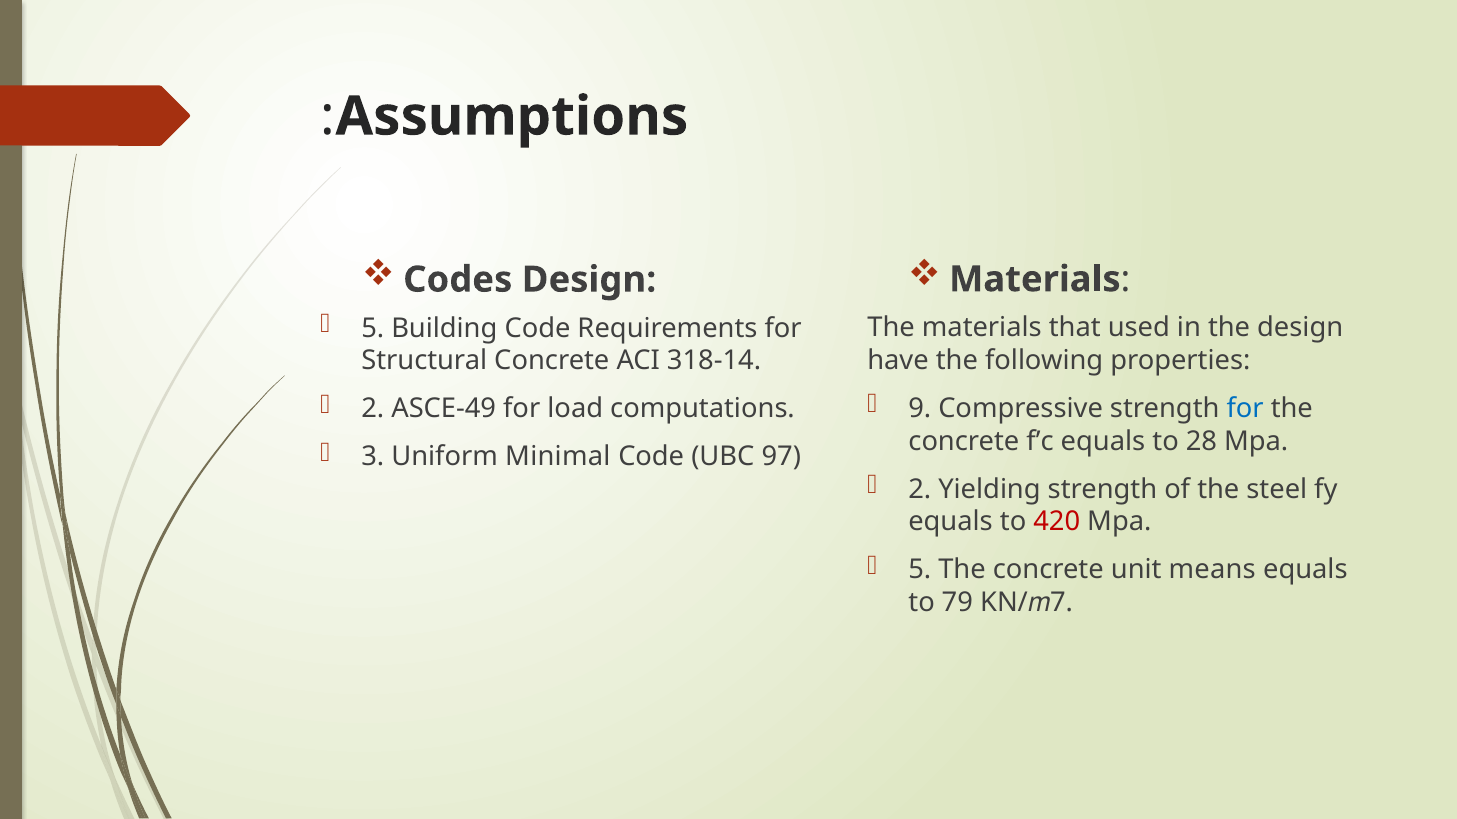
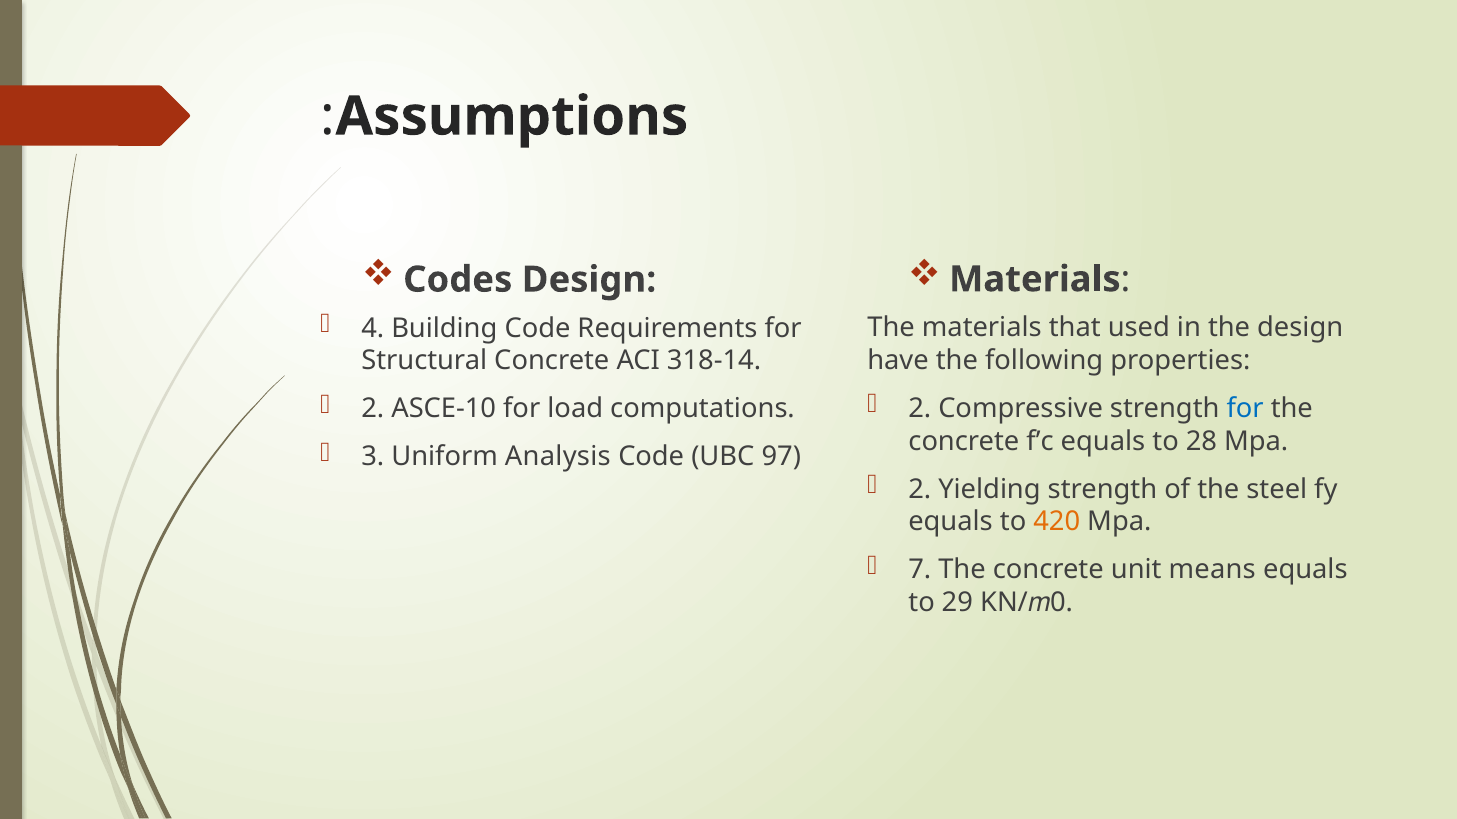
5 at (373, 328): 5 -> 4
9 at (920, 409): 9 -> 2
ASCE-49: ASCE-49 -> ASCE-10
Minimal: Minimal -> Analysis
420 colour: red -> orange
5 at (920, 570): 5 -> 7
79: 79 -> 29
7: 7 -> 0
